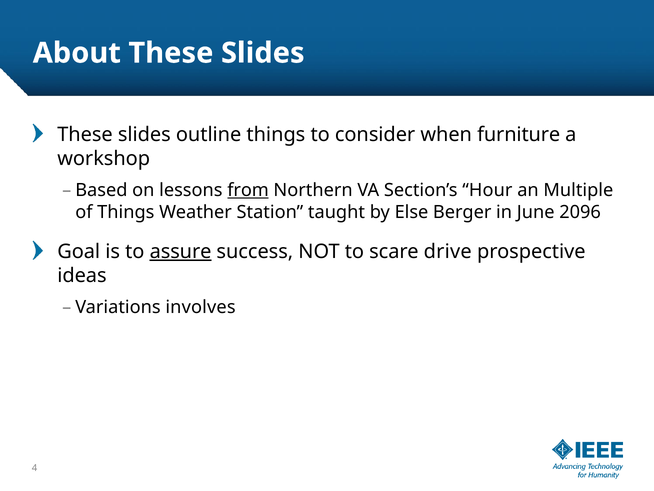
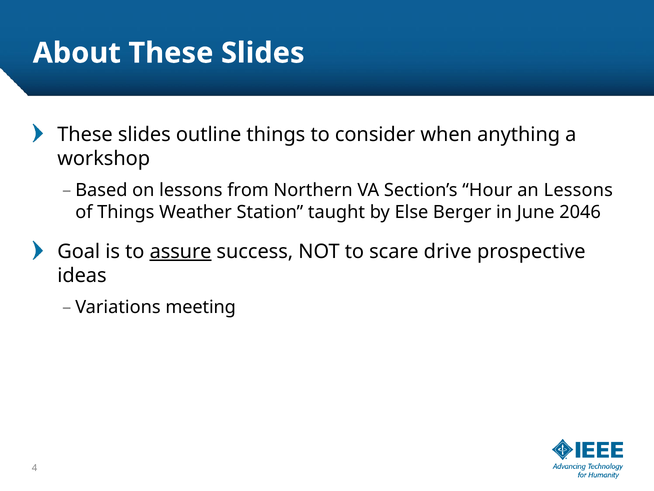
furniture: furniture -> anything
from underline: present -> none
an Multiple: Multiple -> Lessons
2096: 2096 -> 2046
involves: involves -> meeting
